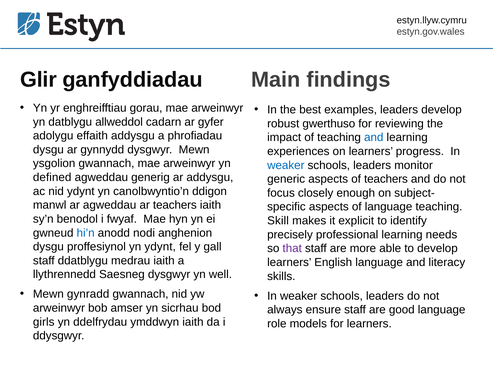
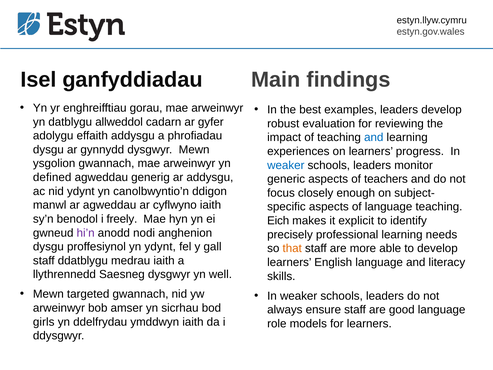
Glir: Glir -> Isel
gwerthuso: gwerthuso -> evaluation
ar teachers: teachers -> cyflwyno
fwyaf: fwyaf -> freely
Skill: Skill -> Eich
hi’n colour: blue -> purple
that colour: purple -> orange
gynradd: gynradd -> targeted
